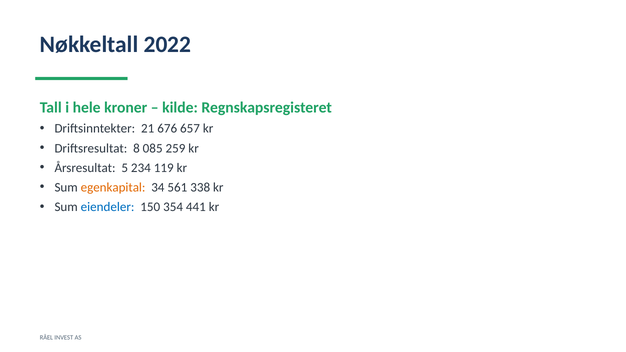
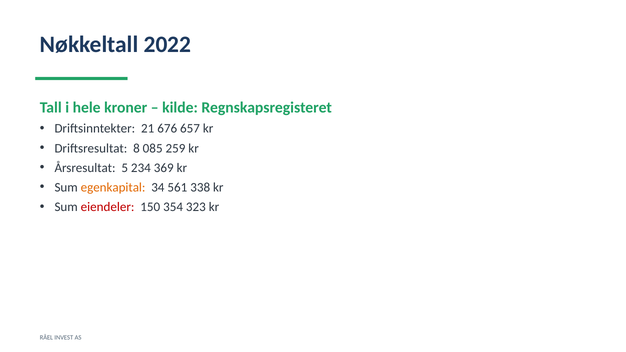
119: 119 -> 369
eiendeler colour: blue -> red
441: 441 -> 323
